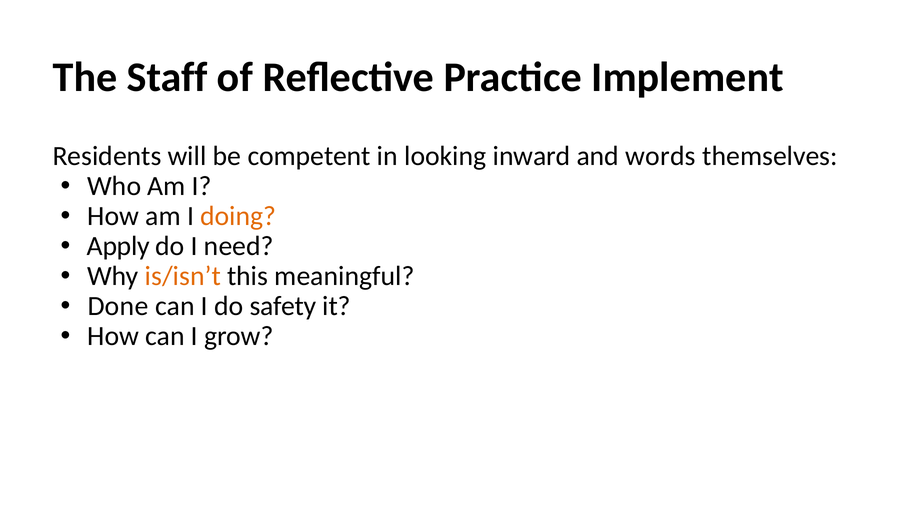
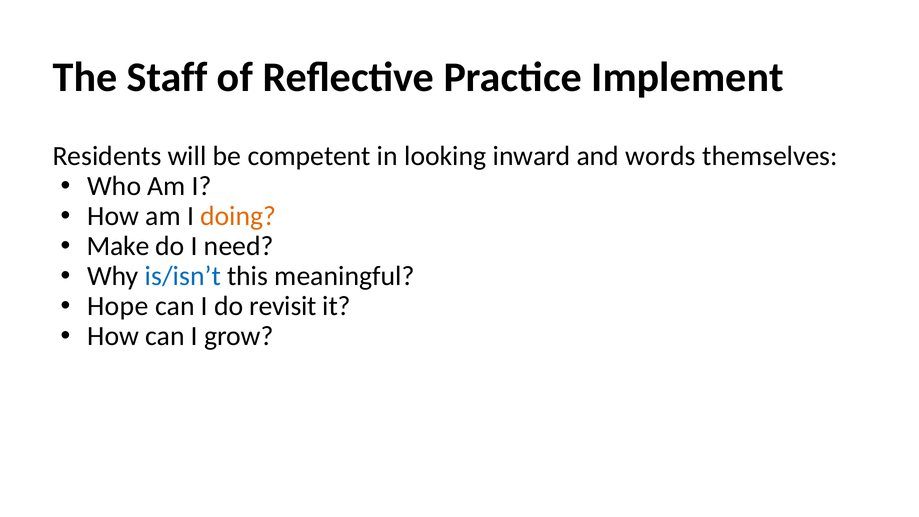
Apply: Apply -> Make
is/isn’t colour: orange -> blue
Done: Done -> Hope
safety: safety -> revisit
